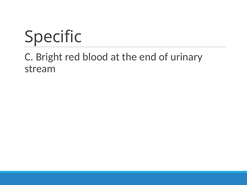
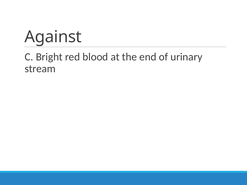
Specific: Specific -> Against
